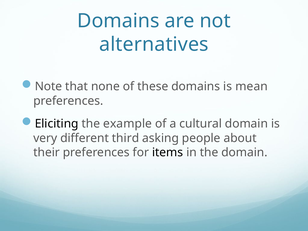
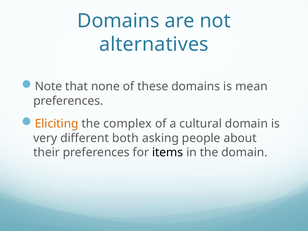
Eliciting colour: black -> orange
example: example -> complex
third: third -> both
